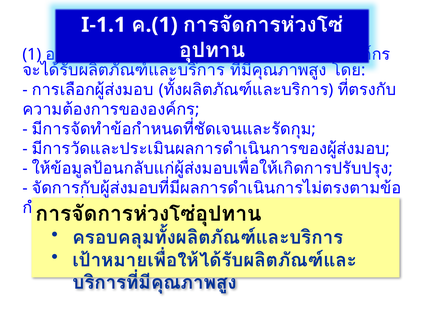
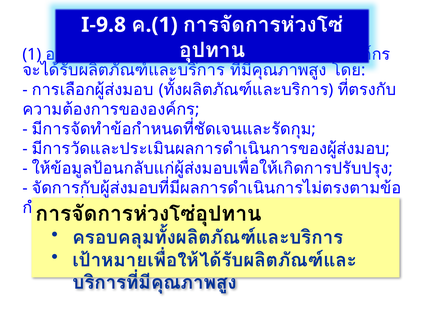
I-1.1: I-1.1 -> I-9.8
